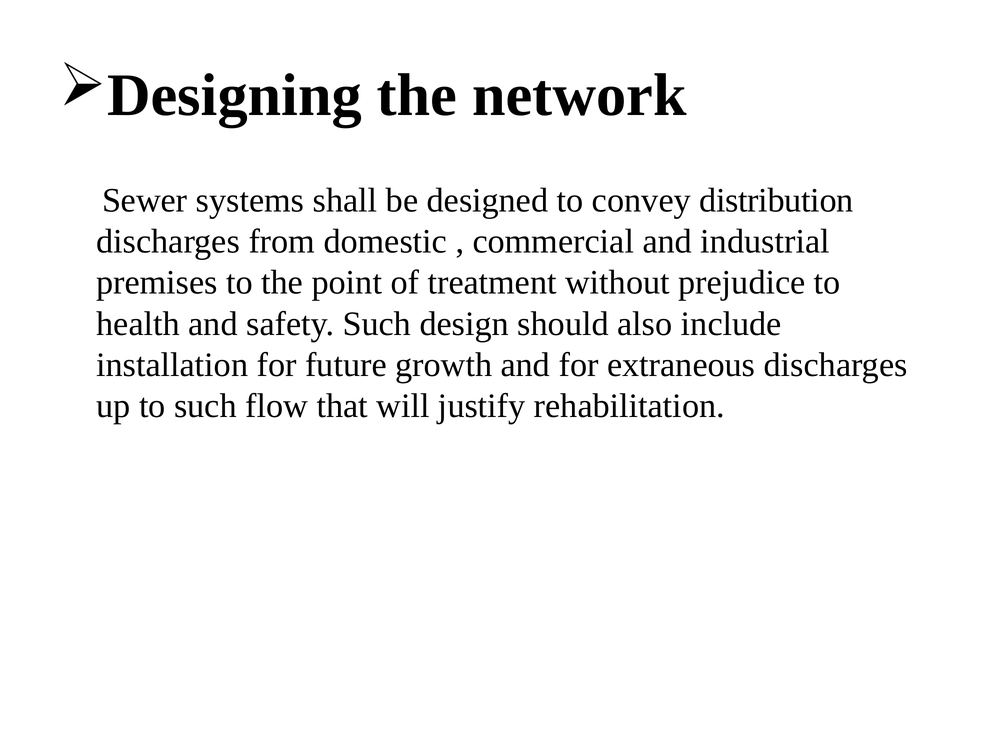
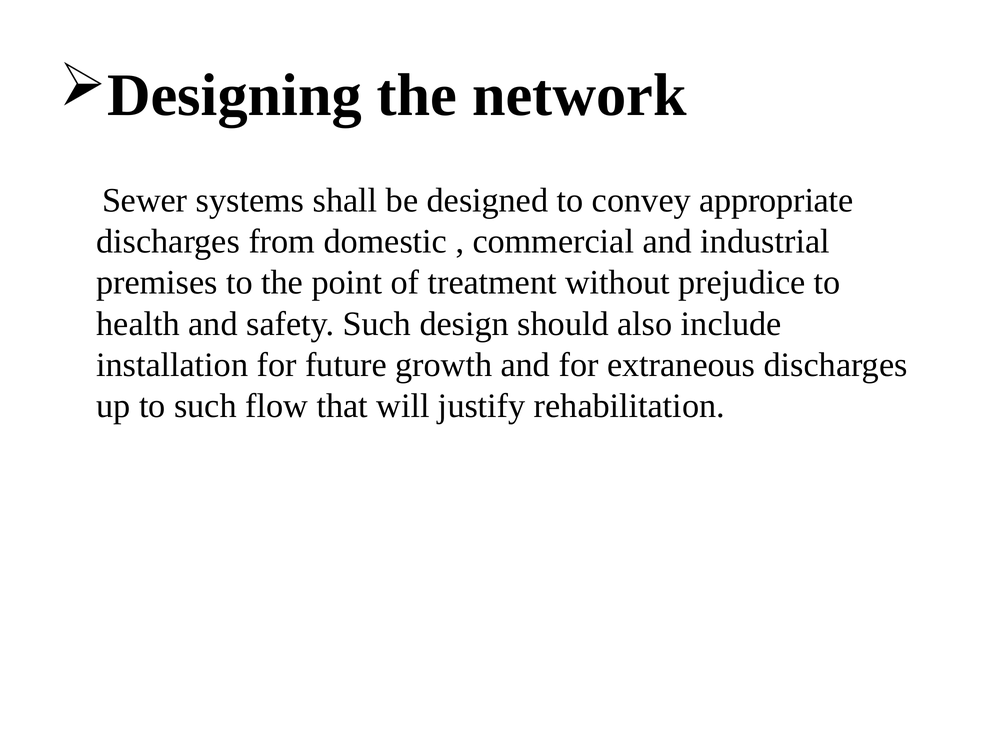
distribution: distribution -> appropriate
